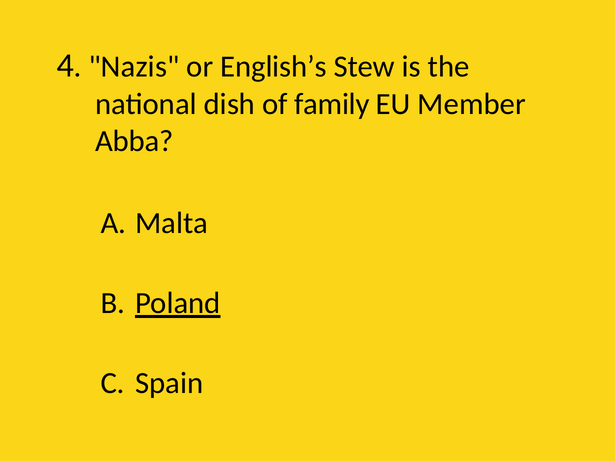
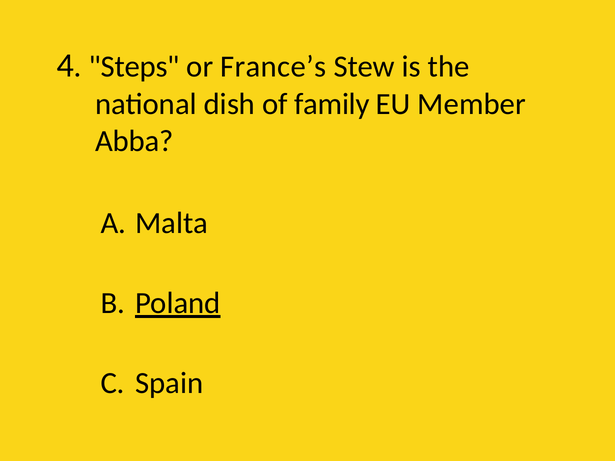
Nazis: Nazis -> Steps
English’s: English’s -> France’s
